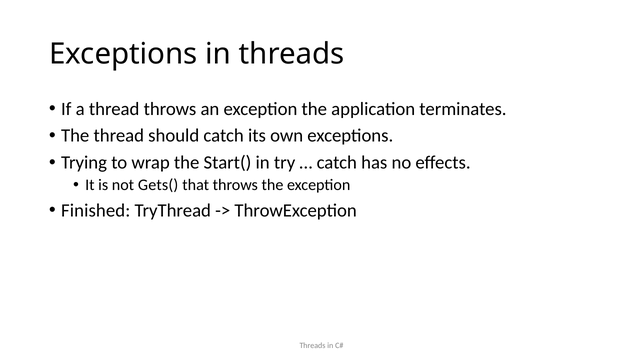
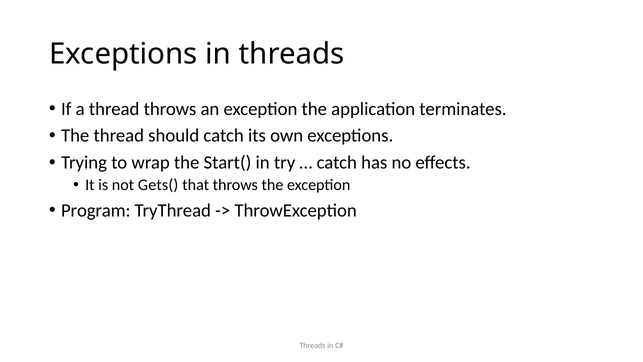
Finished: Finished -> Program
